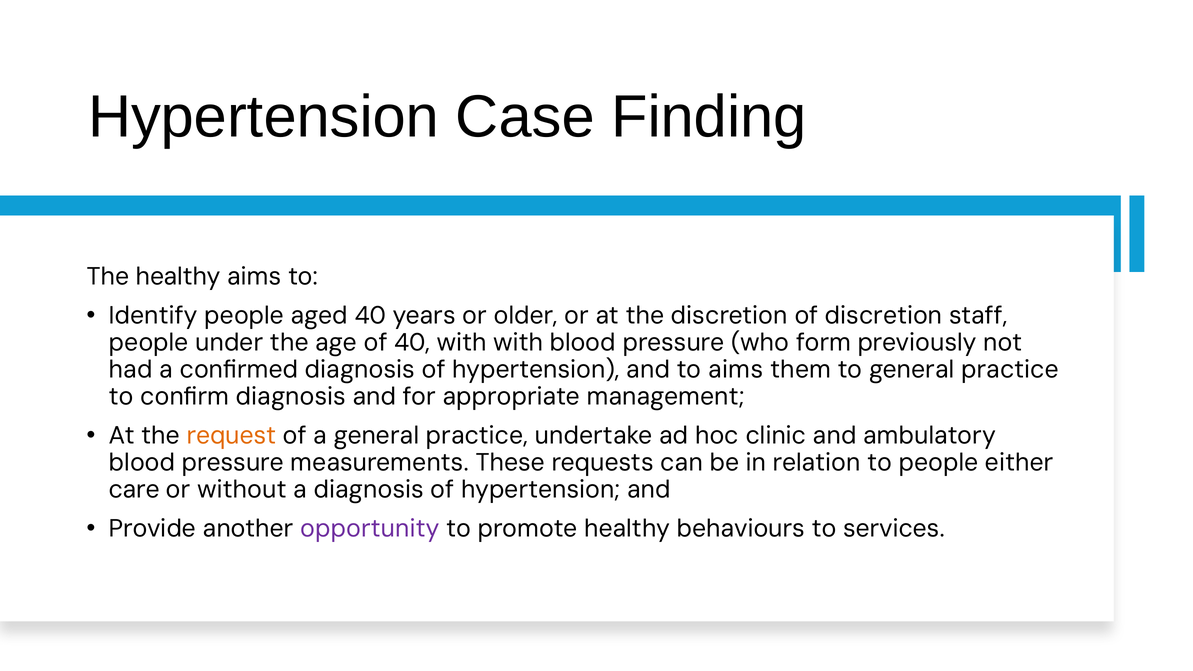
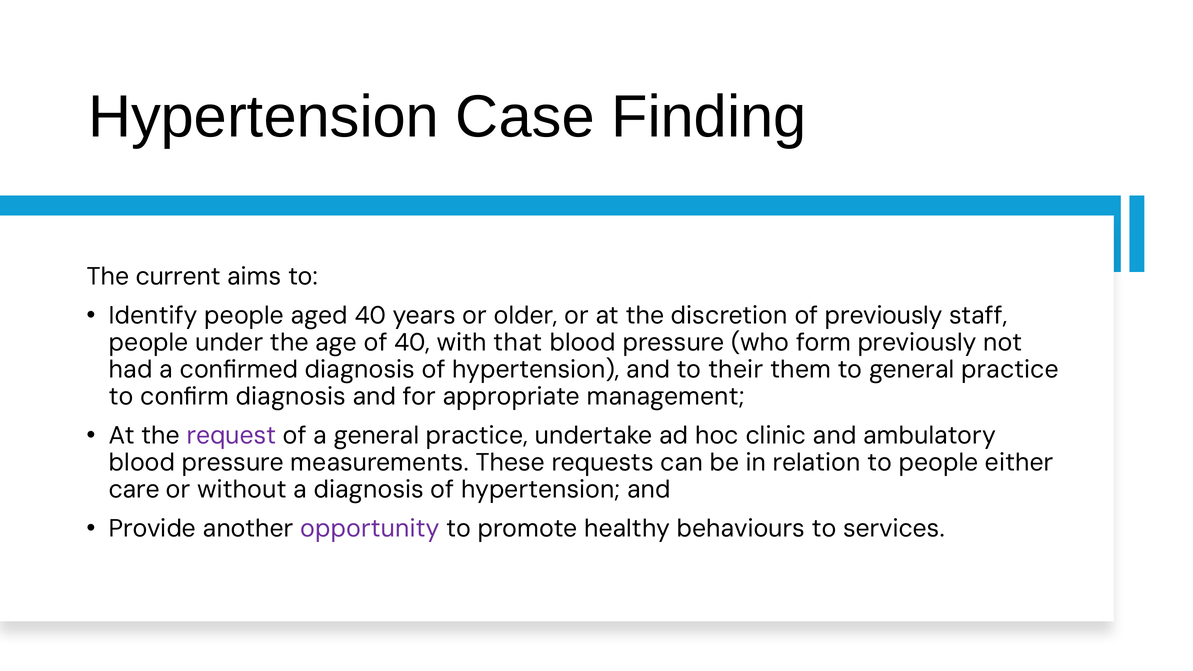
The healthy: healthy -> current
of discretion: discretion -> previously
with with: with -> that
to aims: aims -> their
request colour: orange -> purple
